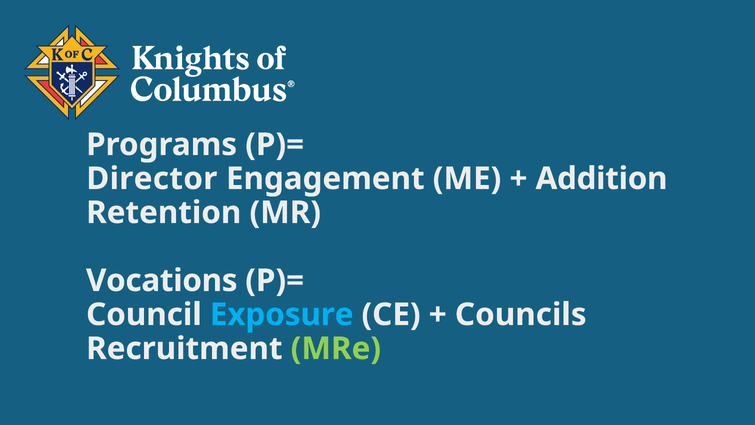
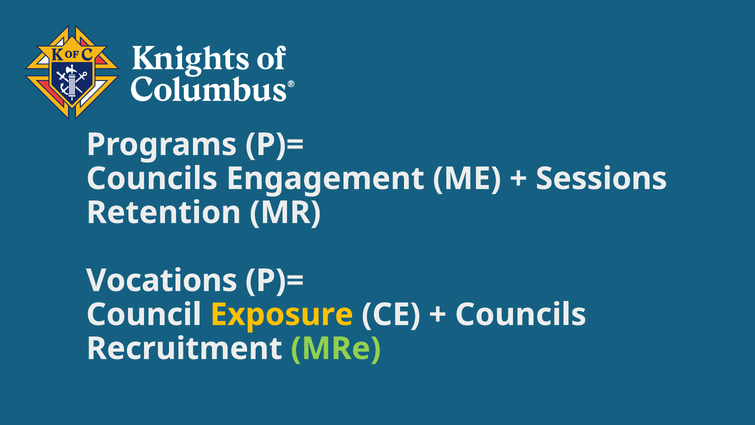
Director at (152, 179): Director -> Councils
Addition: Addition -> Sessions
Exposure colour: light blue -> yellow
